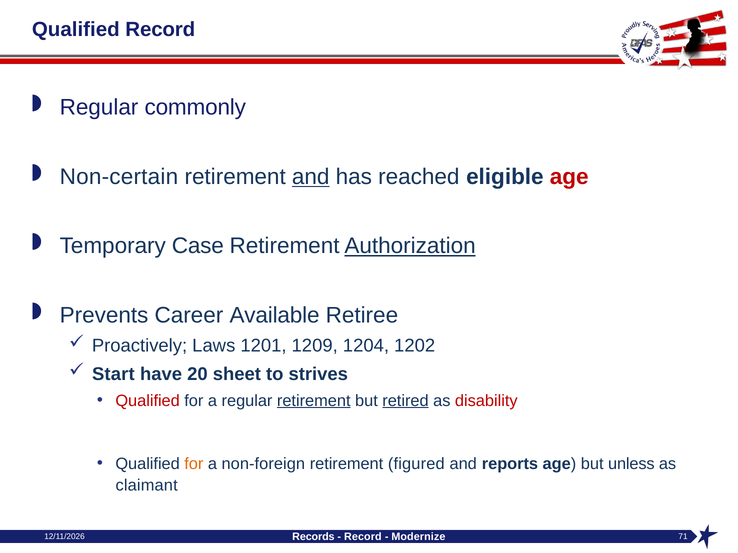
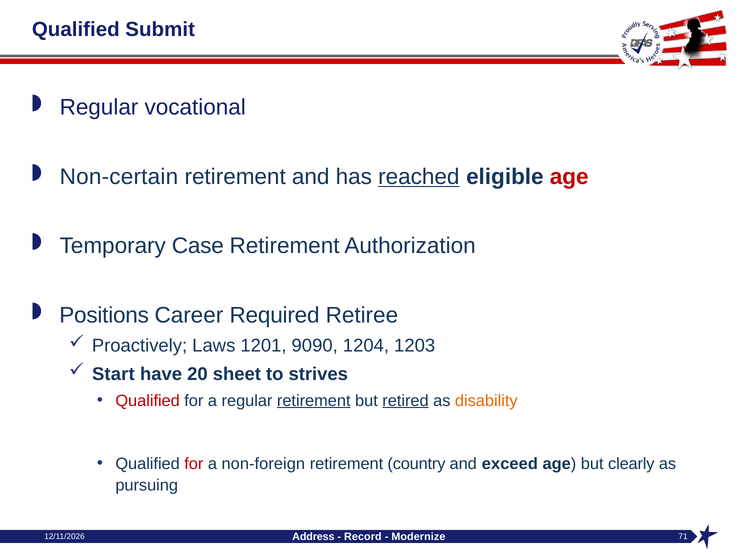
Qualified Record: Record -> Submit
commonly: commonly -> vocational
and at (311, 177) underline: present -> none
reached underline: none -> present
Authorization underline: present -> none
Prevents: Prevents -> Positions
Available: Available -> Required
1209: 1209 -> 9090
1202: 1202 -> 1203
disability colour: red -> orange
for at (194, 464) colour: orange -> red
figured: figured -> country
reports: reports -> exceed
unless: unless -> clearly
claimant: claimant -> pursuing
Records: Records -> Address
